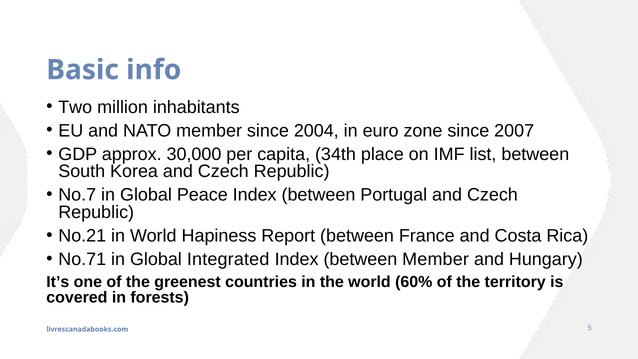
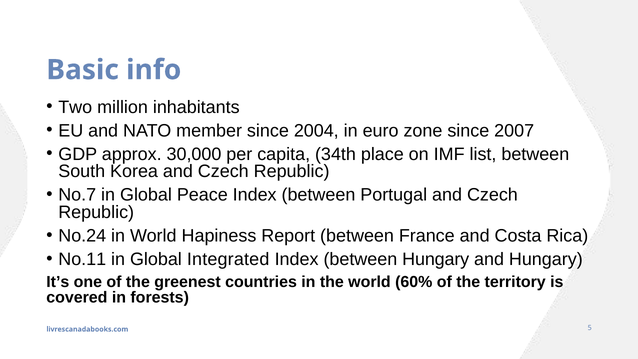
No.21: No.21 -> No.24
No.71: No.71 -> No.11
between Member: Member -> Hungary
